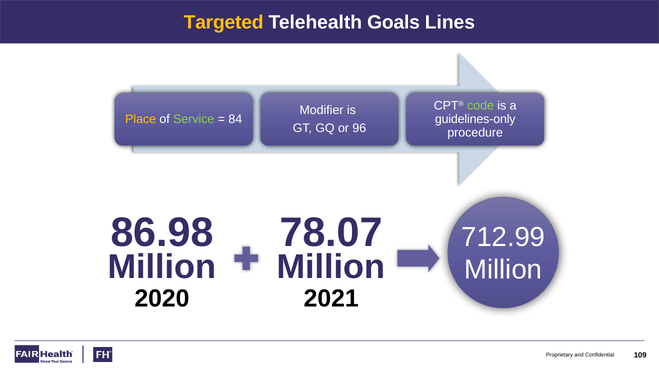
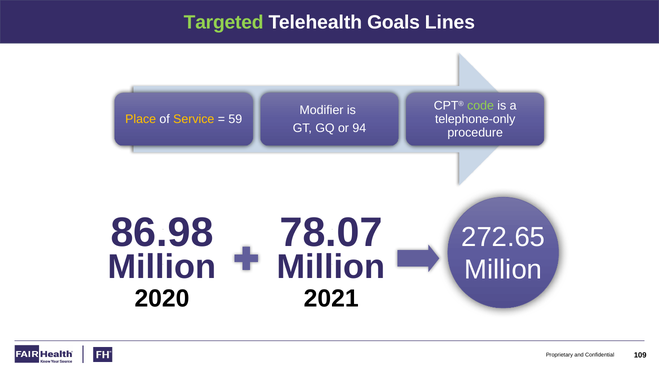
Targeted colour: yellow -> light green
Service colour: light green -> yellow
84: 84 -> 59
guidelines-only: guidelines-only -> telephone-only
96: 96 -> 94
712.99: 712.99 -> 272.65
